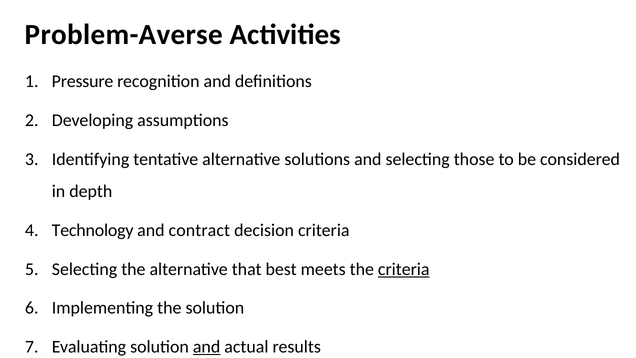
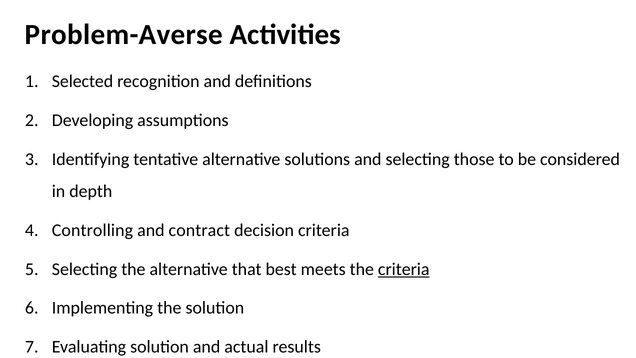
Pressure: Pressure -> Selected
Technology: Technology -> Controlling
and at (207, 347) underline: present -> none
